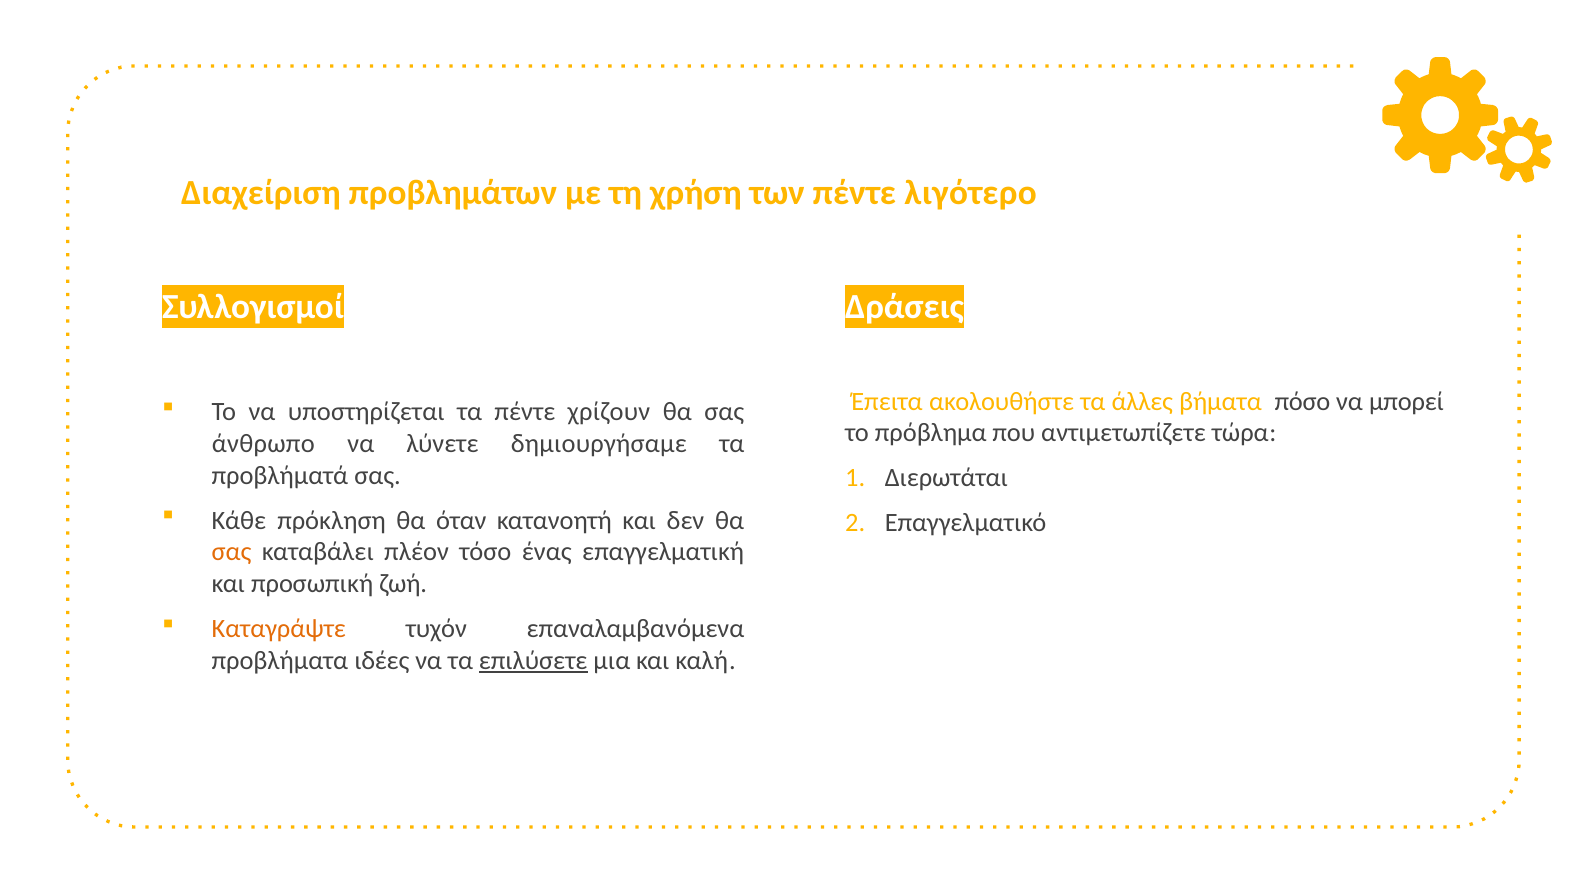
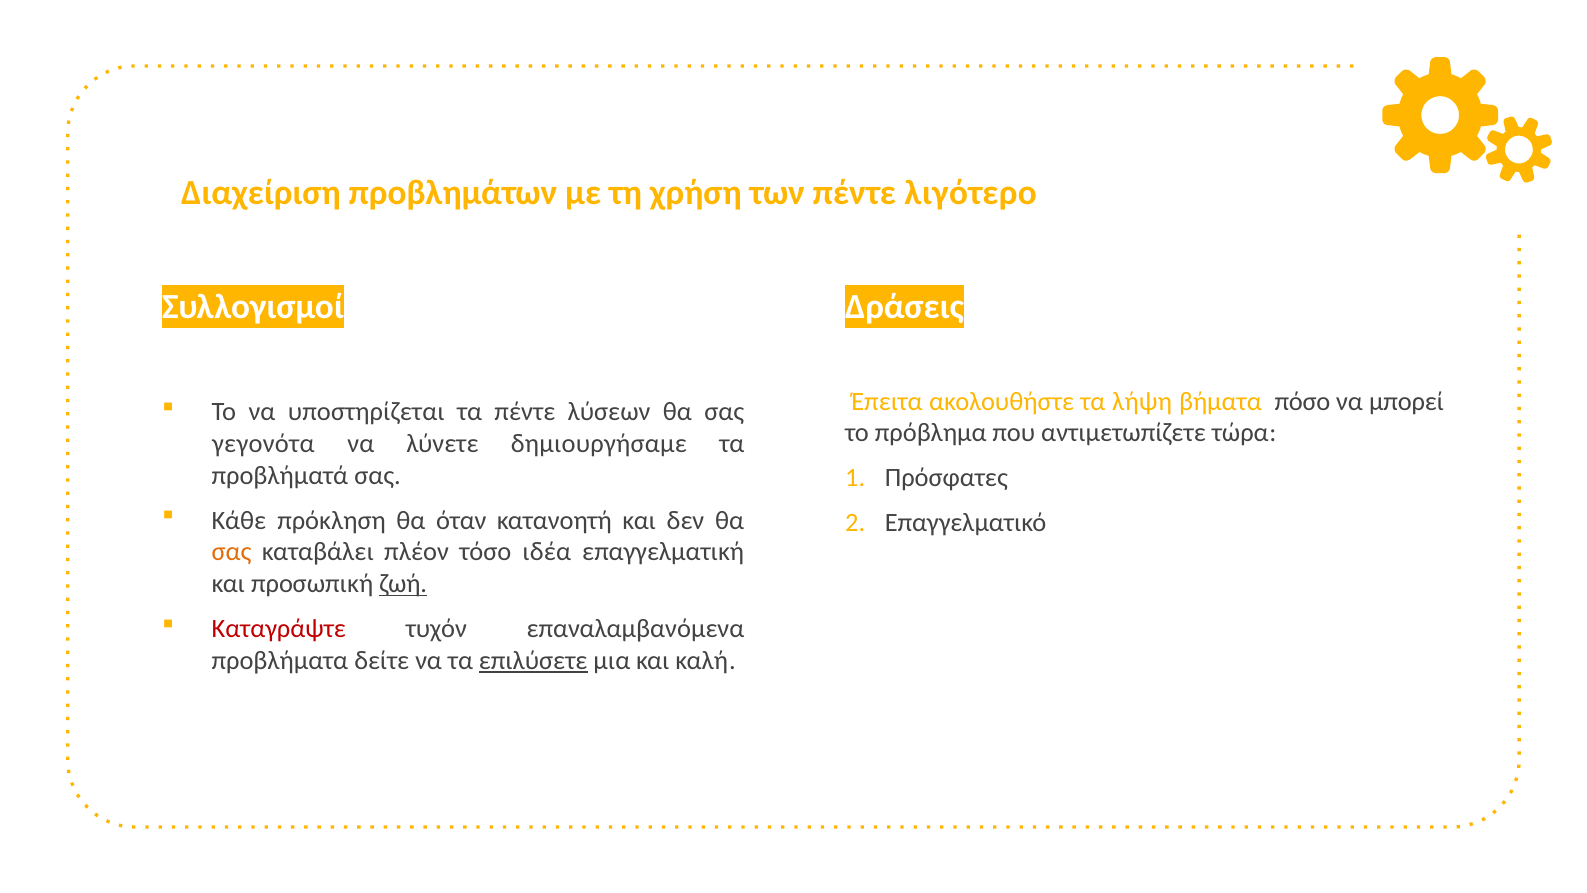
άλλες: άλλες -> λήψη
χρίζουν: χρίζουν -> λύσεων
άνθρωπο: άνθρωπο -> γεγονότα
Διερωτάται: Διερωτάται -> Πρόσφατες
ένας: ένας -> ιδέα
ζωή underline: none -> present
Καταγράψτε colour: orange -> red
ιδέες: ιδέες -> δείτε
